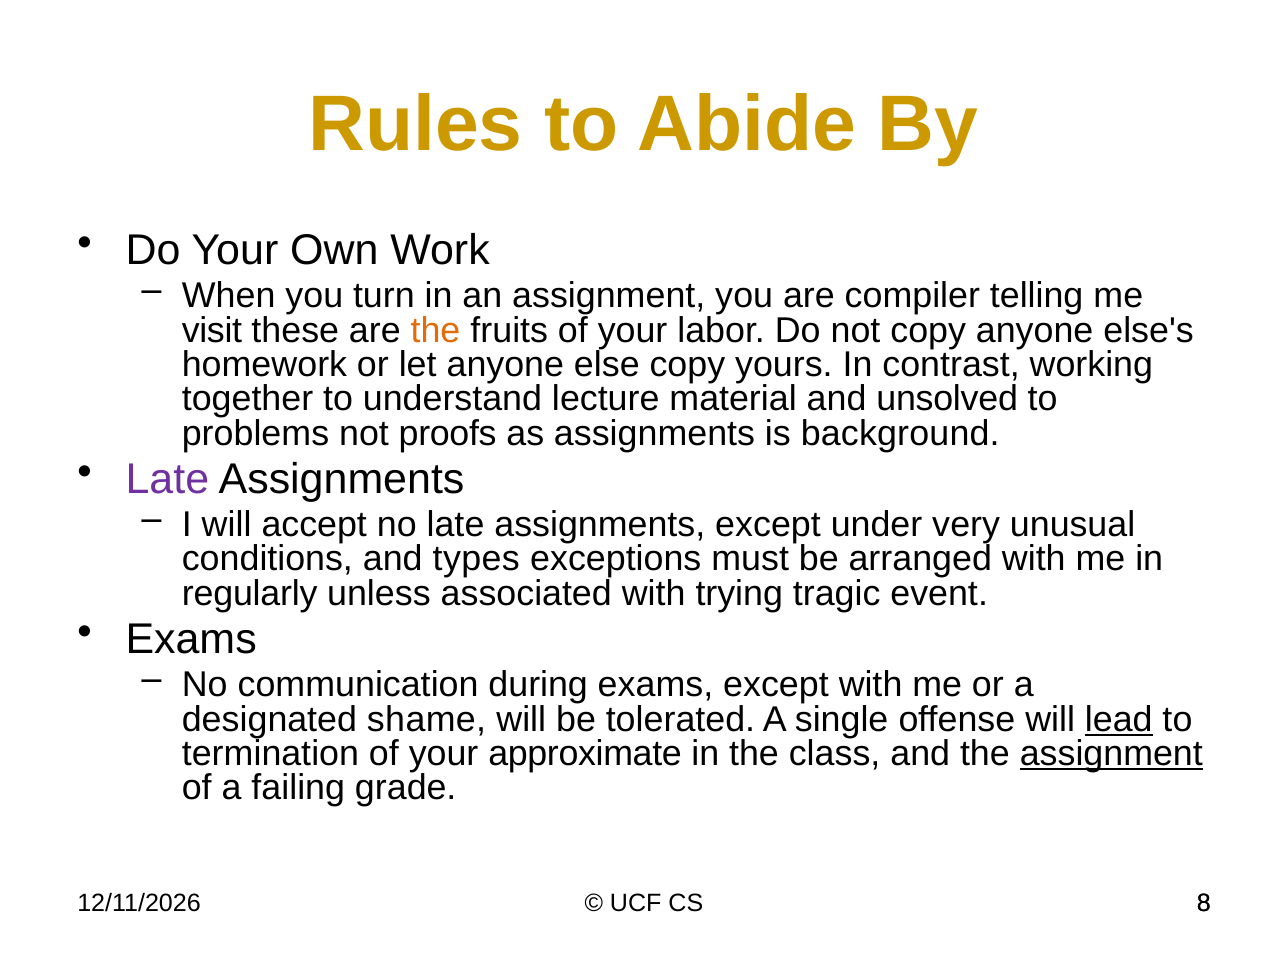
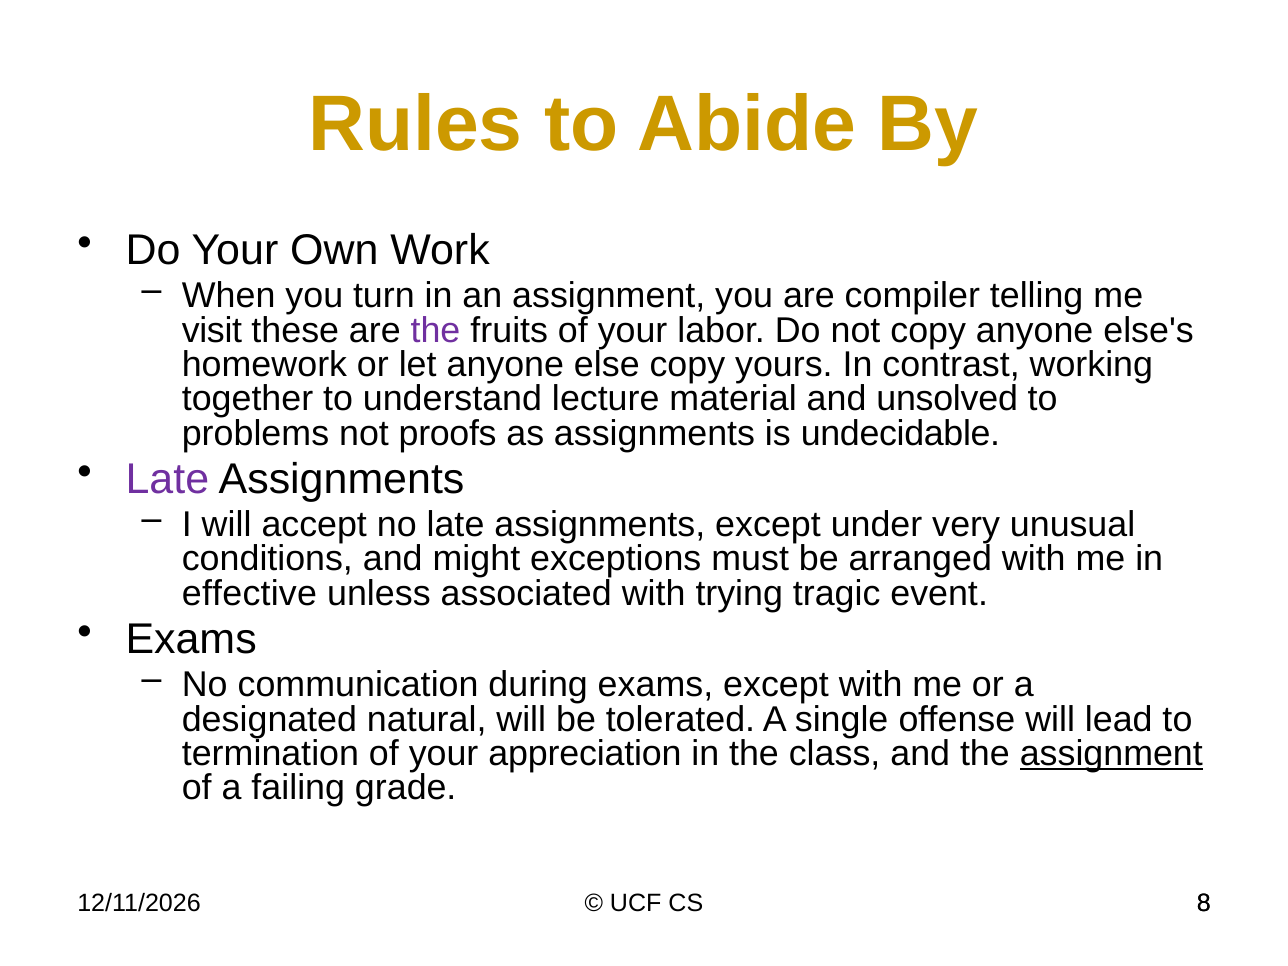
the at (436, 330) colour: orange -> purple
background: background -> undecidable
types: types -> might
regularly: regularly -> effective
shame: shame -> natural
lead underline: present -> none
approximate: approximate -> appreciation
